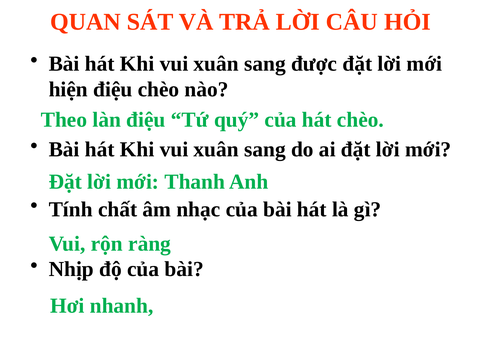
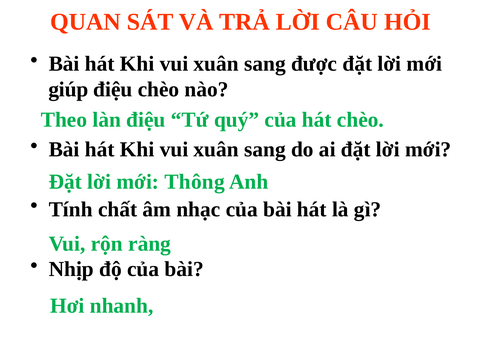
hiện: hiện -> giúp
Thanh: Thanh -> Thông
